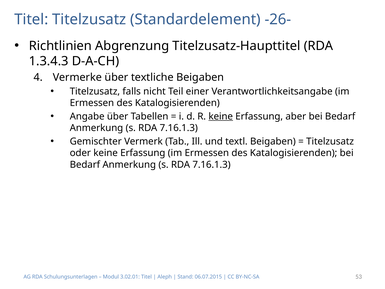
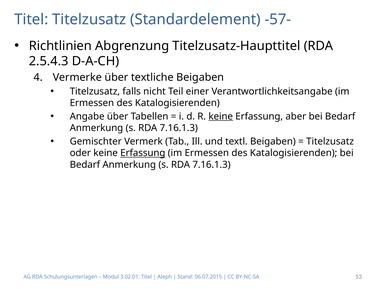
-26-: -26- -> -57-
1.3.4.3: 1.3.4.3 -> 2.5.4.3
Erfassung at (143, 153) underline: none -> present
